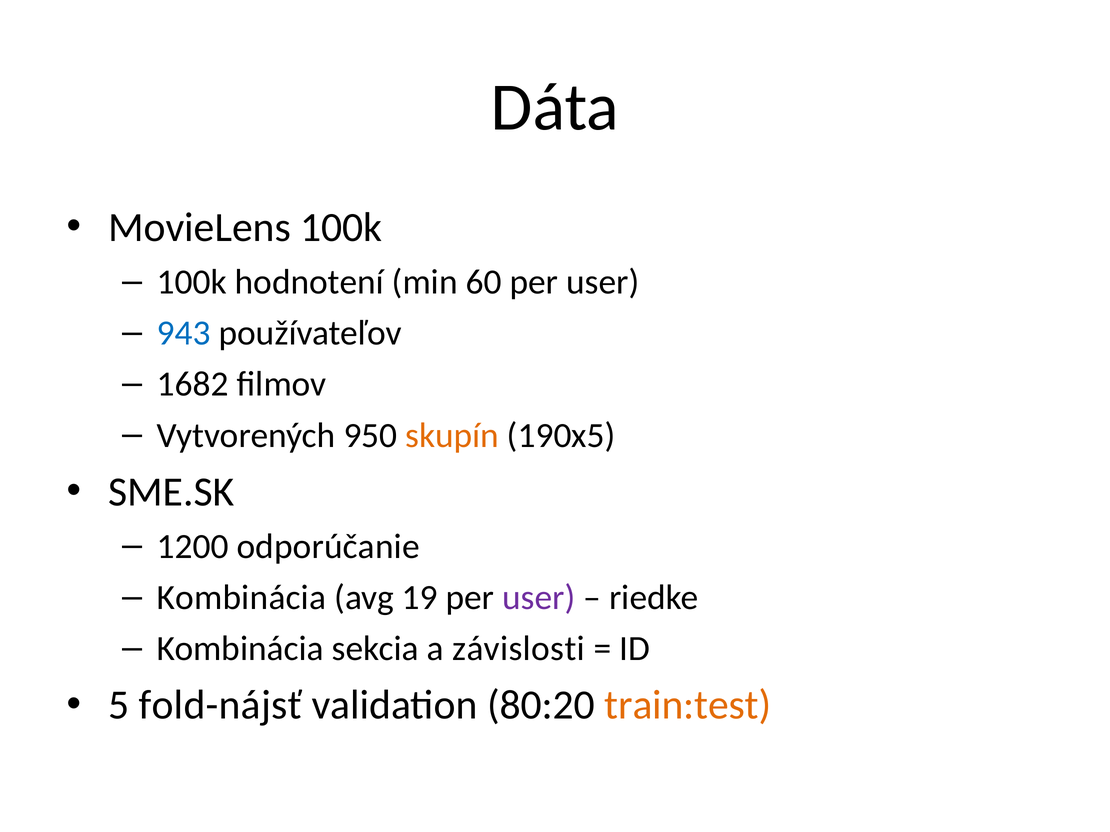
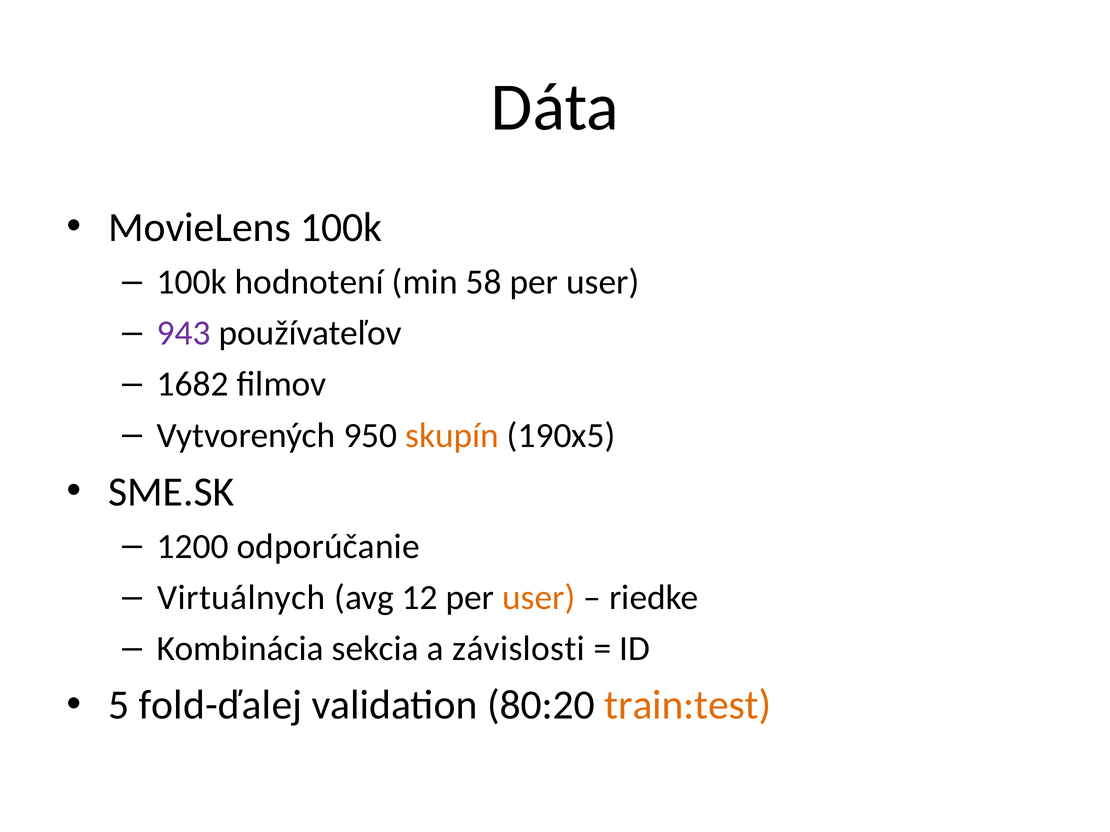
60: 60 -> 58
943 colour: blue -> purple
Kombinácia at (241, 598): Kombinácia -> Virtuálnych
19: 19 -> 12
user at (539, 598) colour: purple -> orange
fold-nájsť: fold-nájsť -> fold-ďalej
